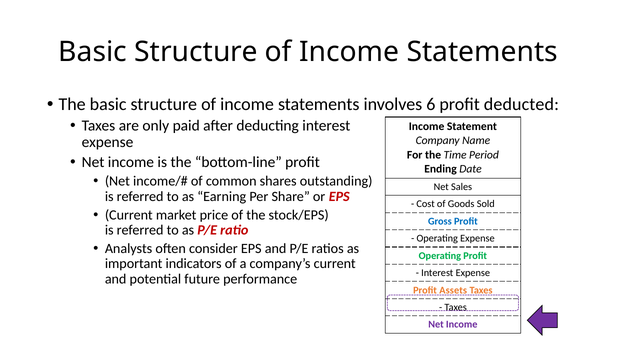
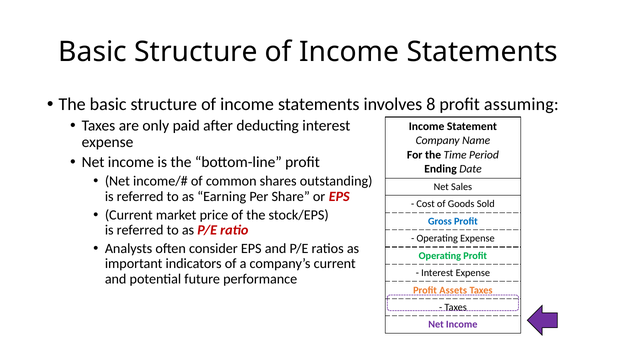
6: 6 -> 8
deducted: deducted -> assuming
